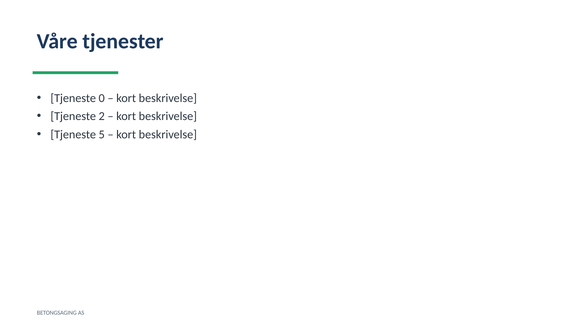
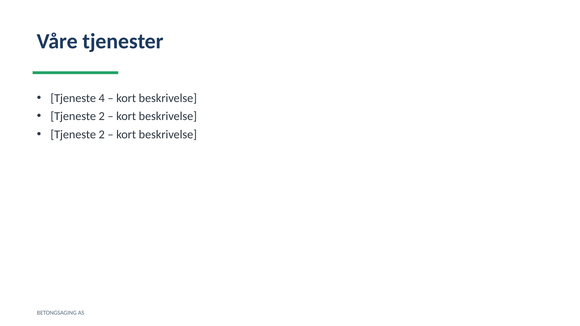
0: 0 -> 4
5 at (102, 135): 5 -> 2
